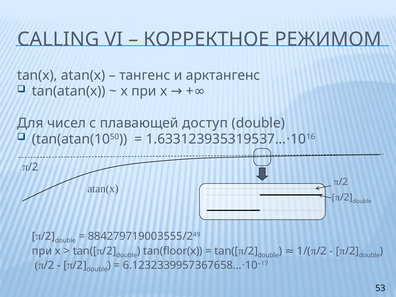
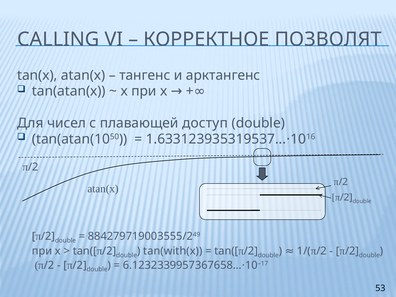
РЕЖИМОМ: РЕЖИМОМ -> ПОЗВОЛЯТ
tan(floor(x: tan(floor(x -> tan(with(x
